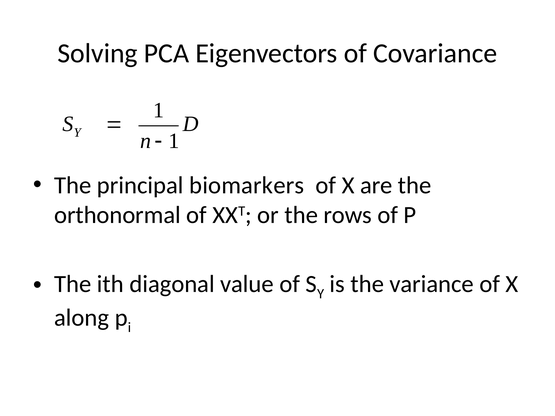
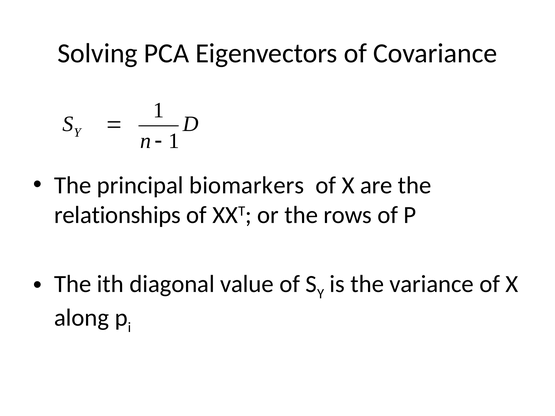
orthonormal: orthonormal -> relationships
